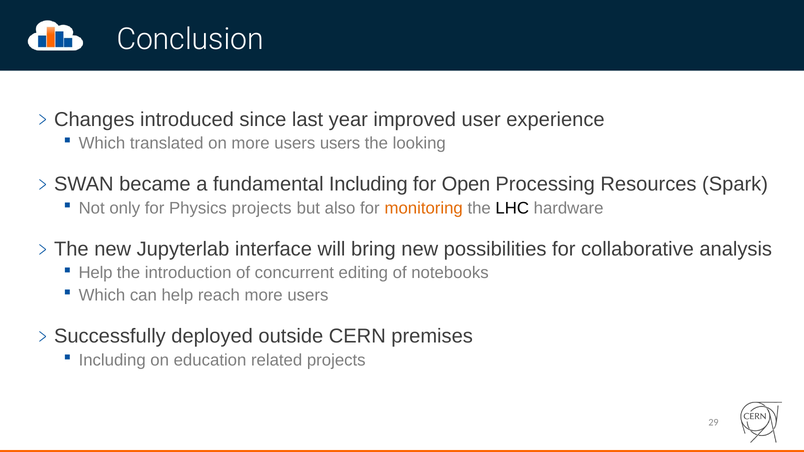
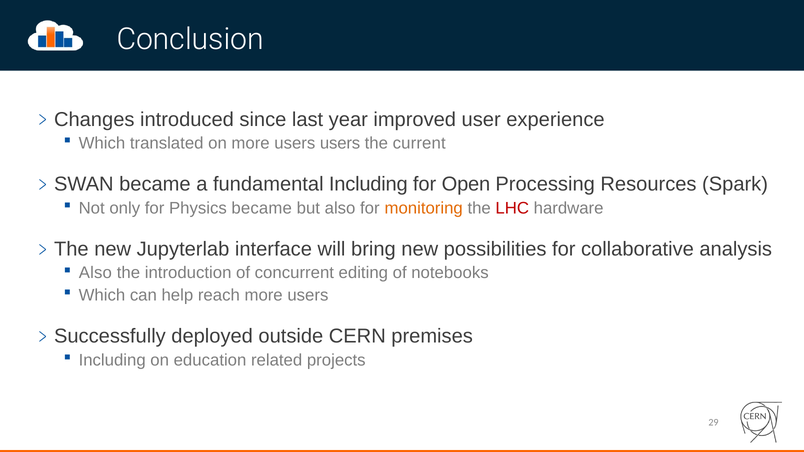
looking: looking -> current
Physics projects: projects -> became
LHC colour: black -> red
Help at (96, 273): Help -> Also
